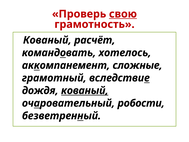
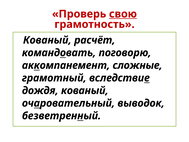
хотелось: хотелось -> поговорю
кованый at (85, 90) underline: present -> none
робости: робости -> выводок
